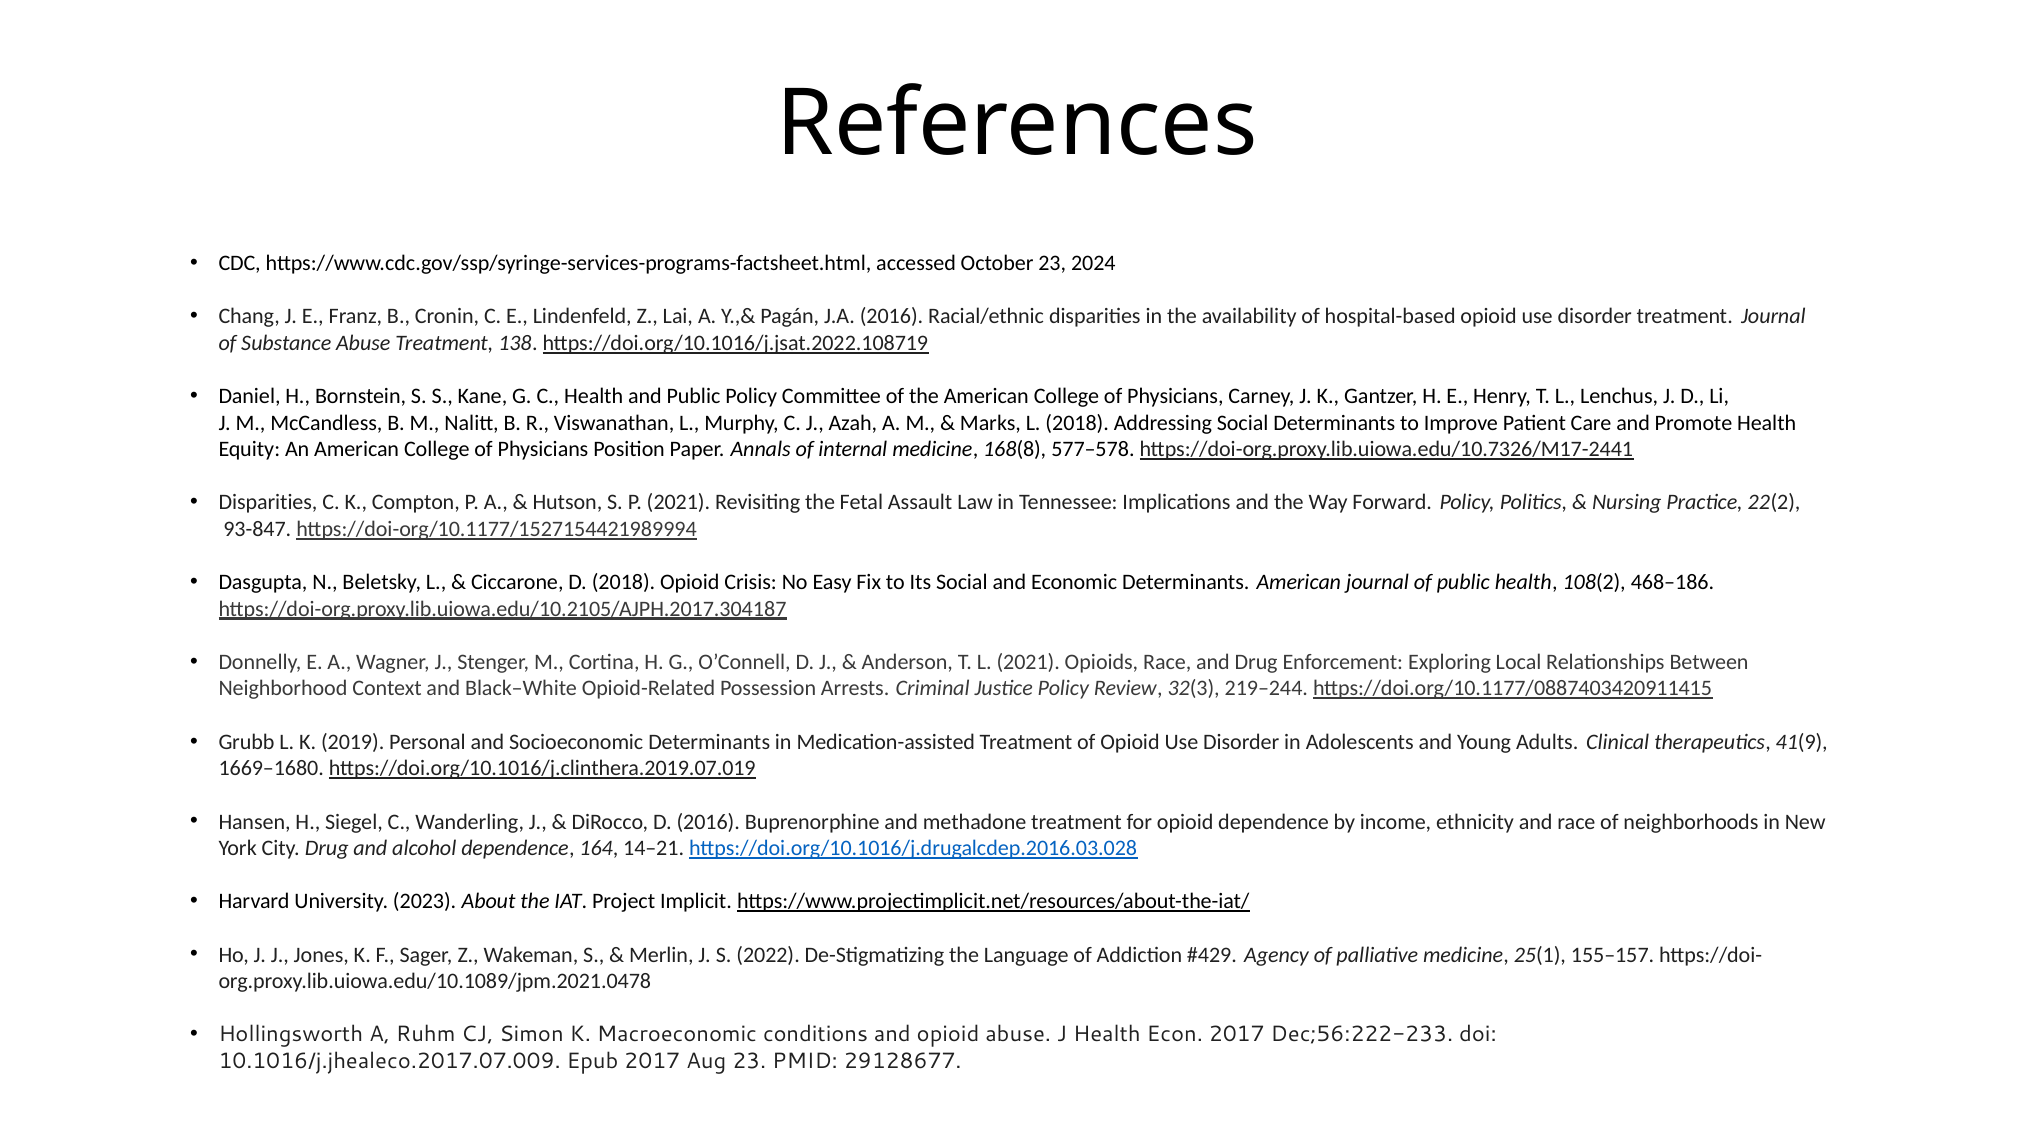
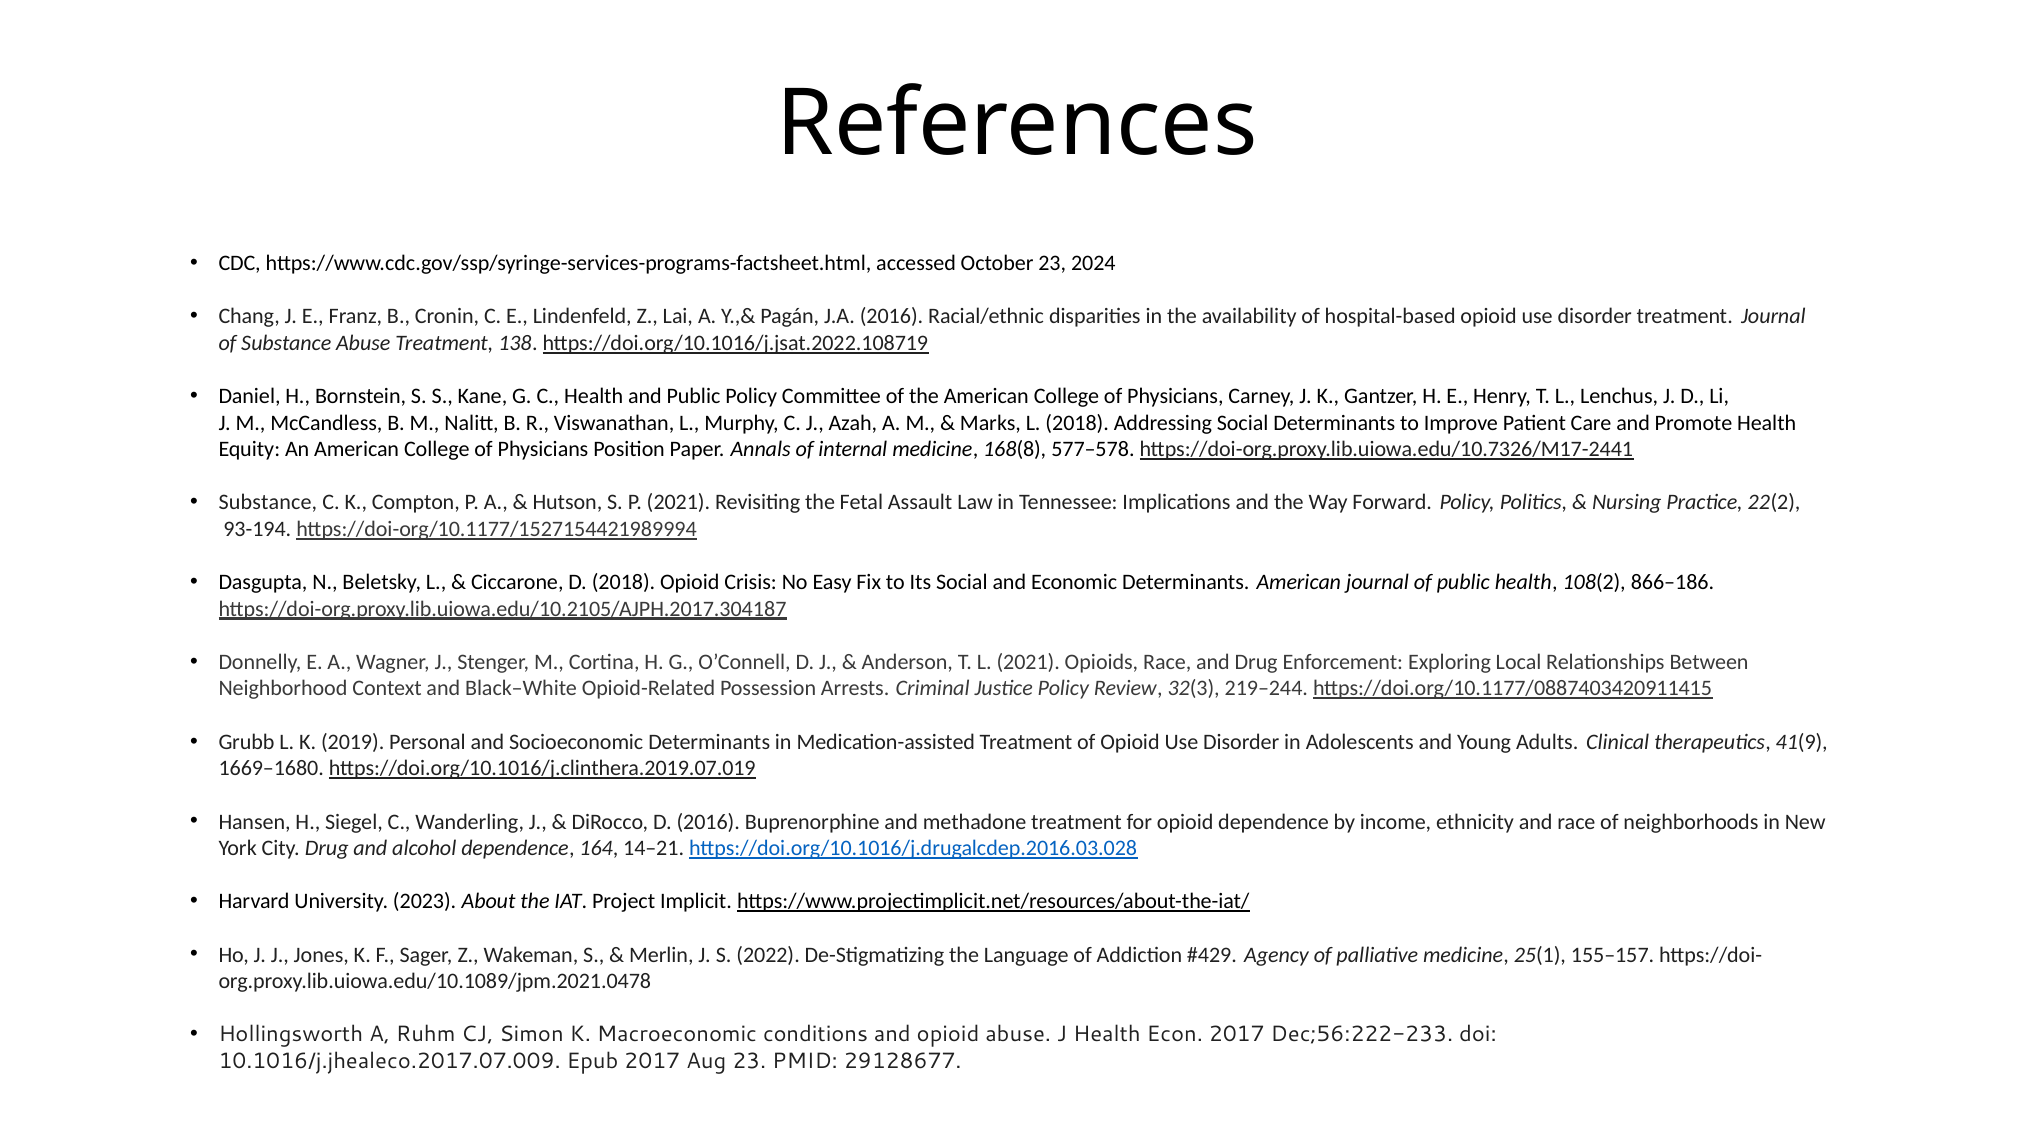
Disparities at (268, 503): Disparities -> Substance
93-847: 93-847 -> 93-194
468–186: 468–186 -> 866–186
